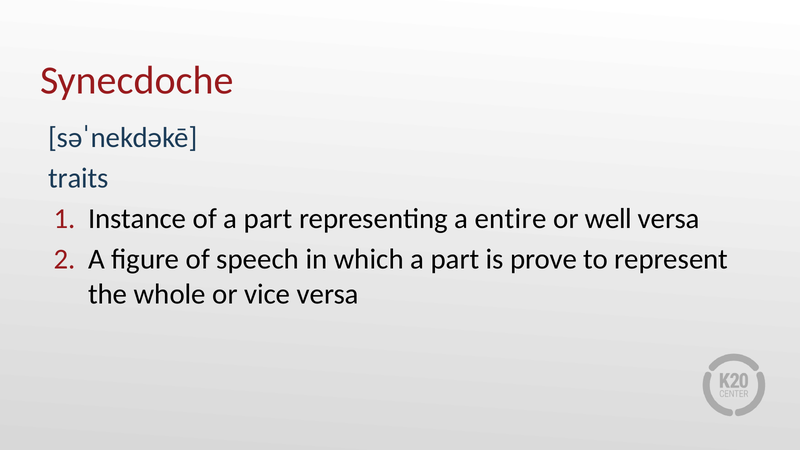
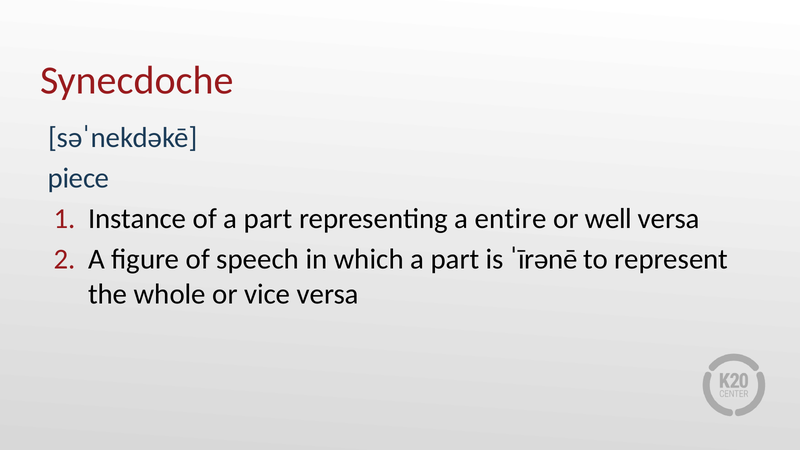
traits: traits -> piece
prove: prove -> ˈīrənē
